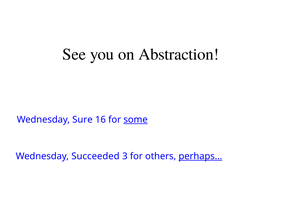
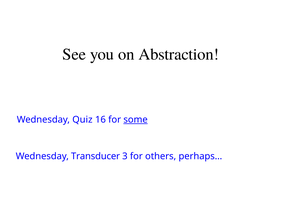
Sure: Sure -> Quiz
Succeeded: Succeeded -> Transducer
perhaps… underline: present -> none
